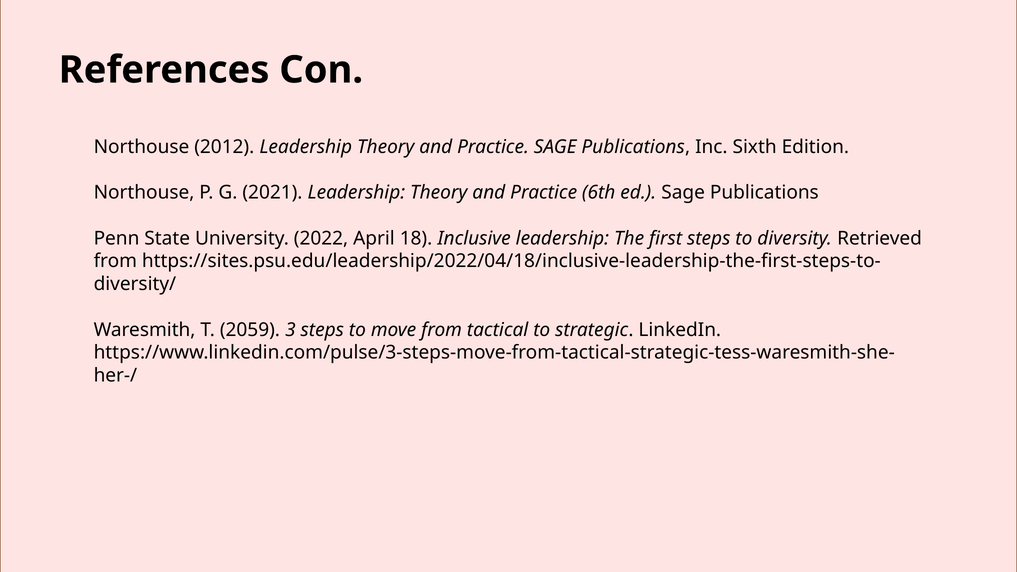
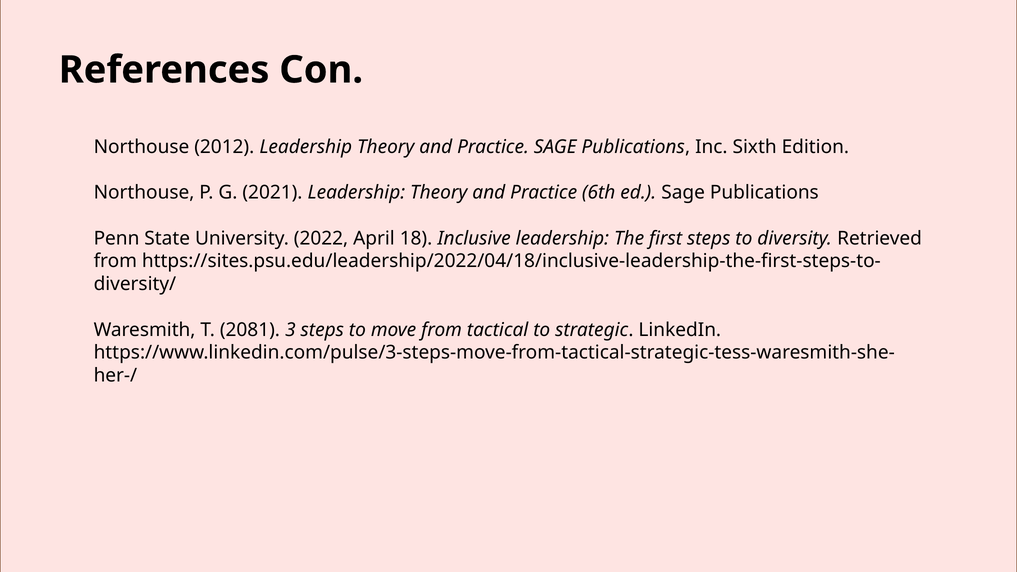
2059: 2059 -> 2081
